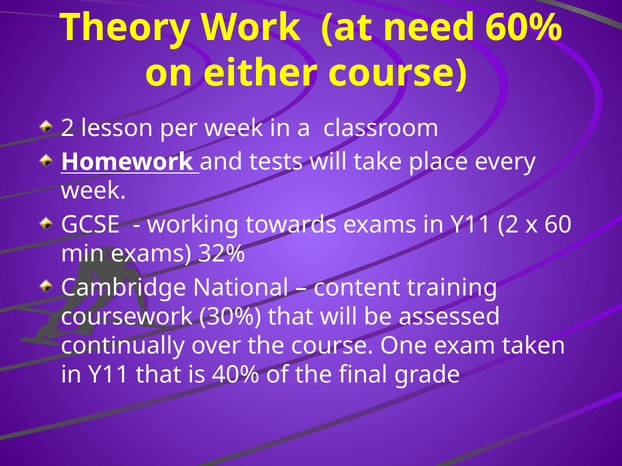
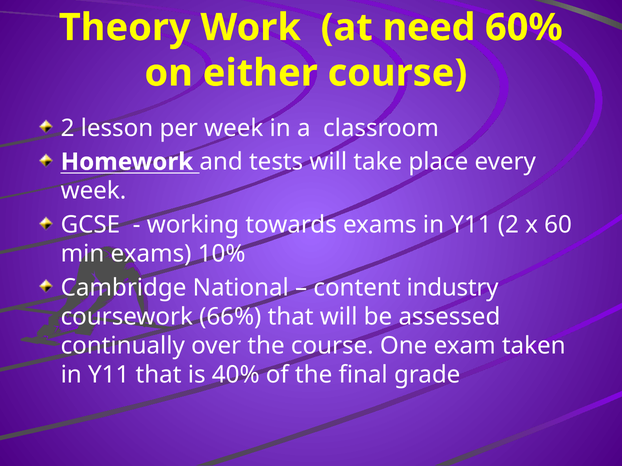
32%: 32% -> 10%
training: training -> industry
30%: 30% -> 66%
